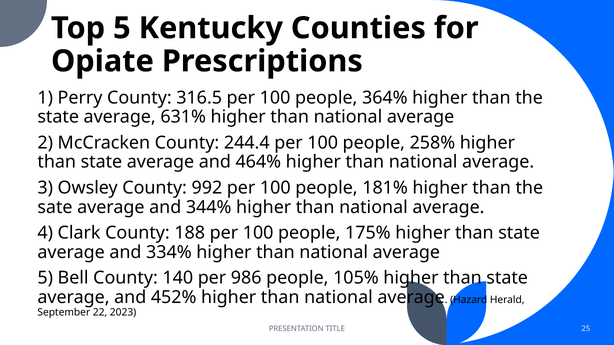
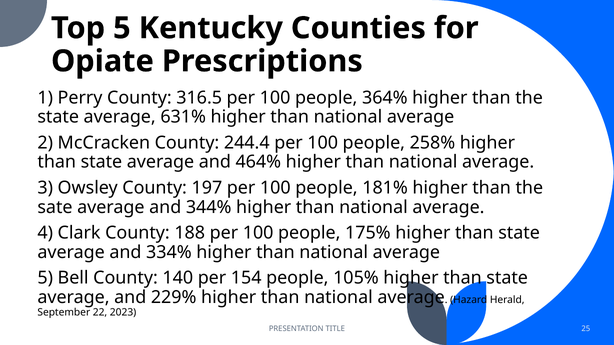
992: 992 -> 197
986: 986 -> 154
452%: 452% -> 229%
